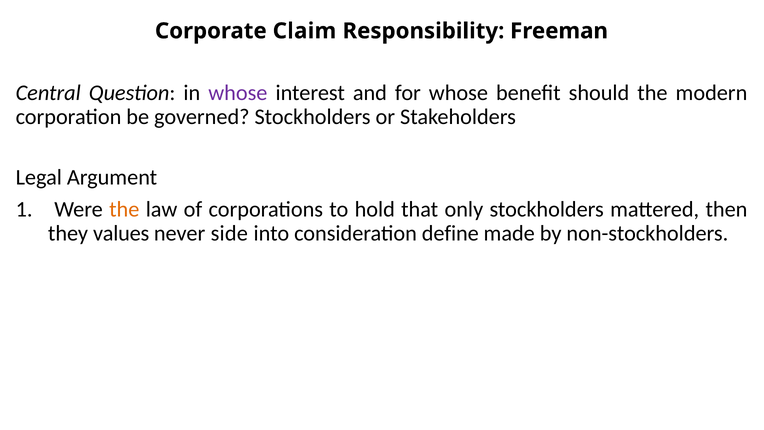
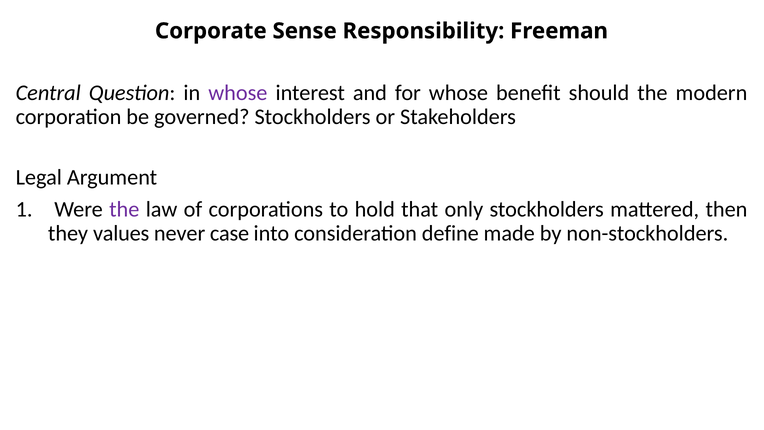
Claim: Claim -> Sense
the at (124, 209) colour: orange -> purple
side: side -> case
